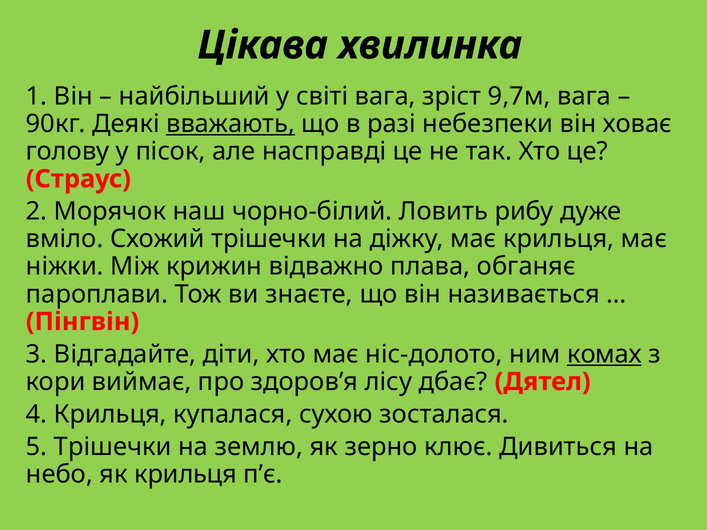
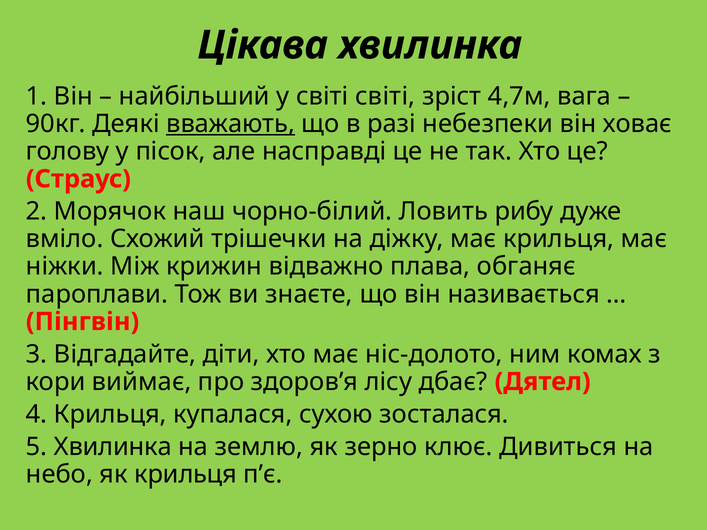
світі вага: вага -> світі
9,7м: 9,7м -> 4,7м
комах underline: present -> none
5 Трішечки: Трішечки -> Хвилинка
